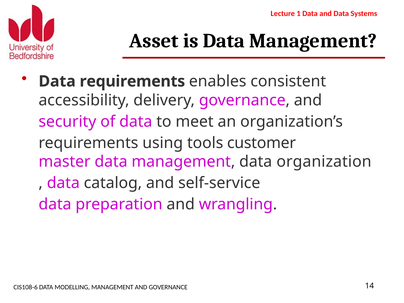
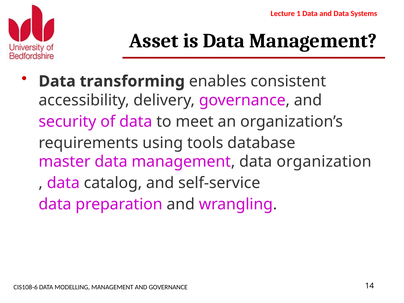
Data requirements: requirements -> transforming
customer: customer -> database
